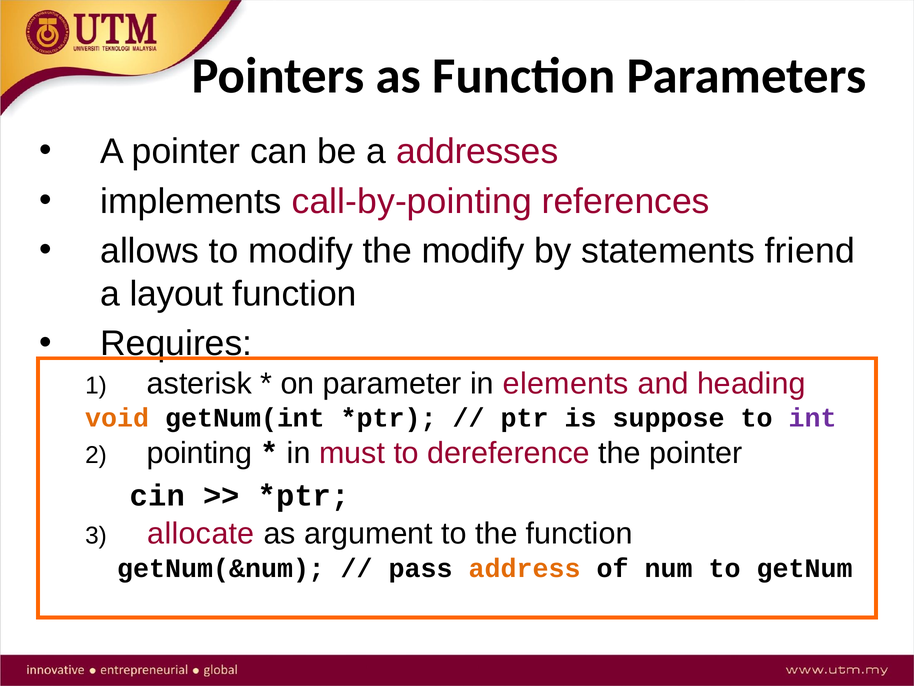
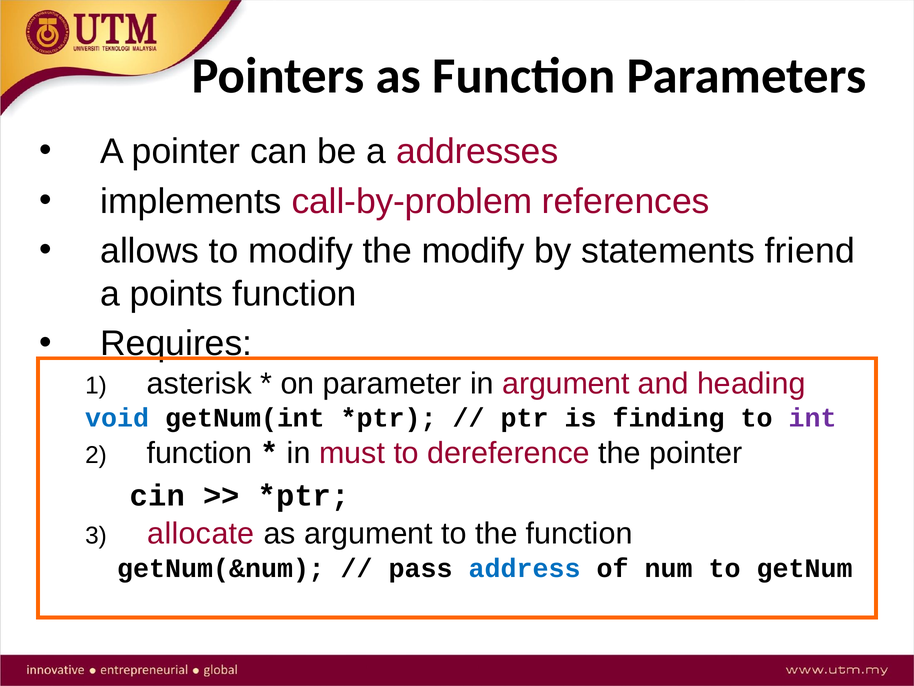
call-by-pointing: call-by-pointing -> call-by-problem
layout: layout -> points
in elements: elements -> argument
void colour: orange -> blue
suppose: suppose -> finding
pointing at (199, 453): pointing -> function
address colour: orange -> blue
